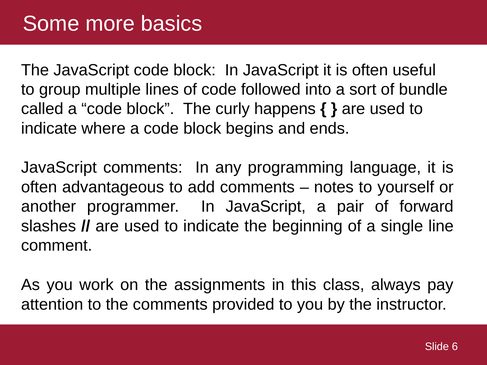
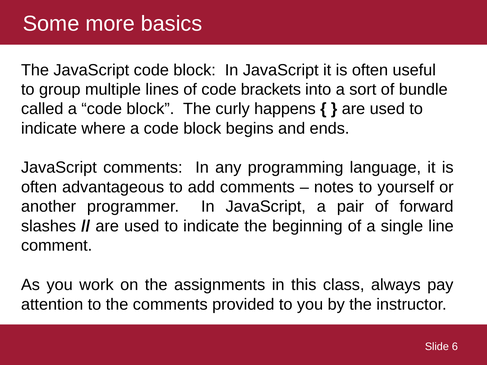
followed: followed -> brackets
